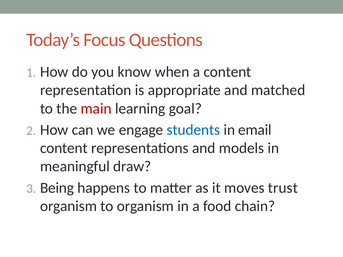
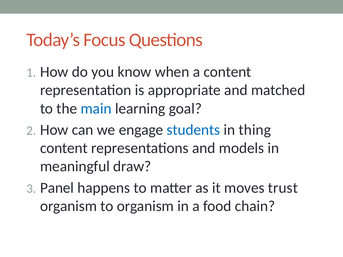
main colour: red -> blue
email: email -> thing
Being: Being -> Panel
